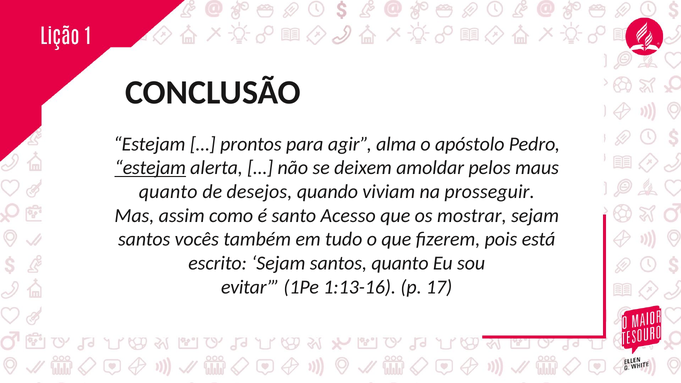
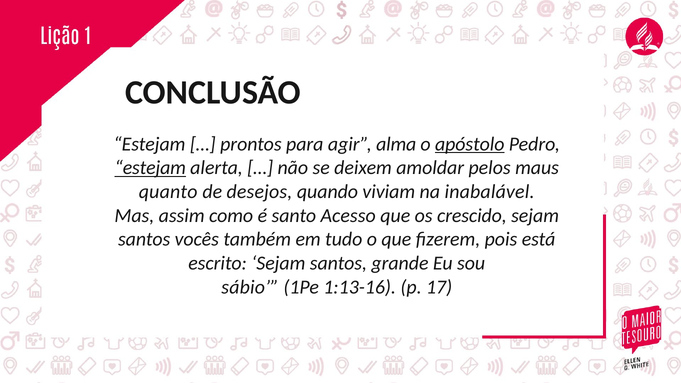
apóstolo underline: none -> present
prosseguir: prosseguir -> inabalável
mostrar: mostrar -> crescido
santos quanto: quanto -> grande
evitar: evitar -> sábio
